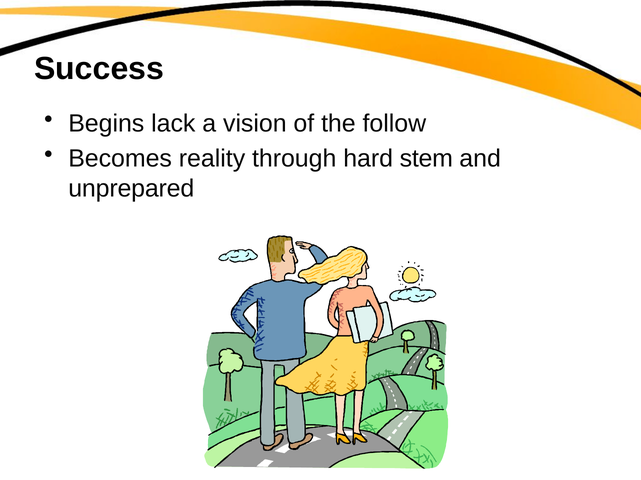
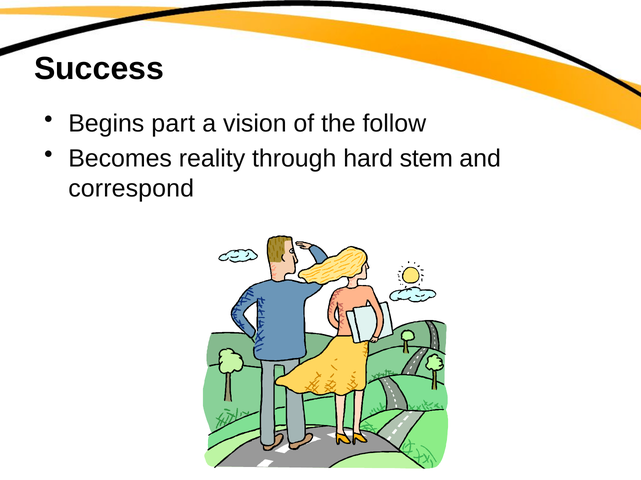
lack: lack -> part
unprepared: unprepared -> correspond
